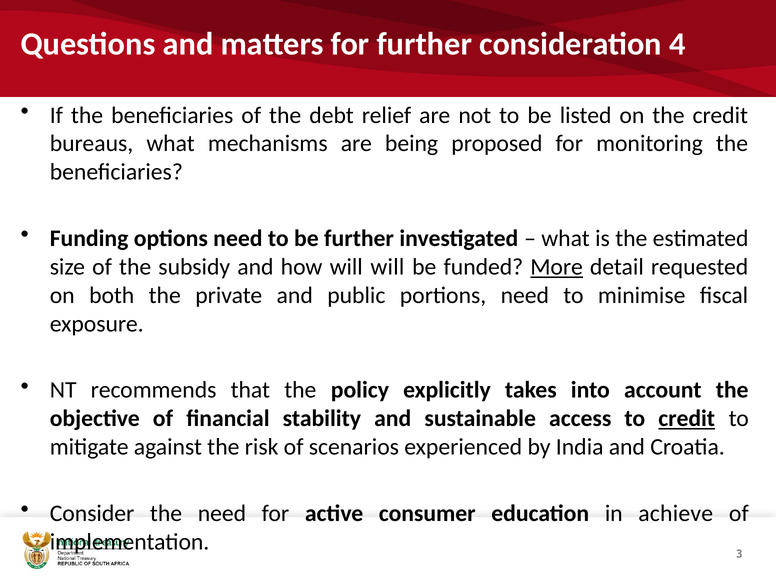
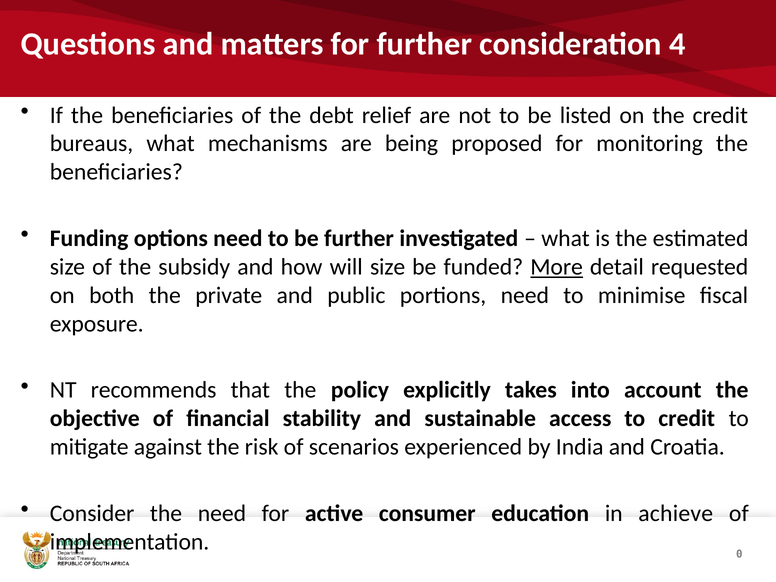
will will: will -> size
credit at (687, 419) underline: present -> none
3: 3 -> 0
